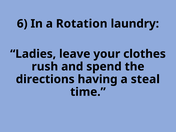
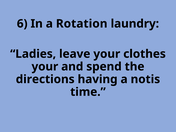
rush at (45, 67): rush -> your
steal: steal -> notis
